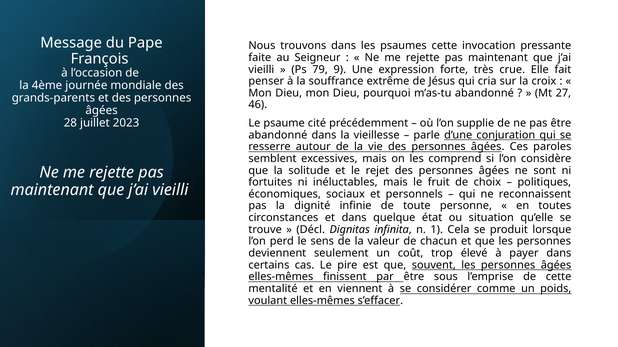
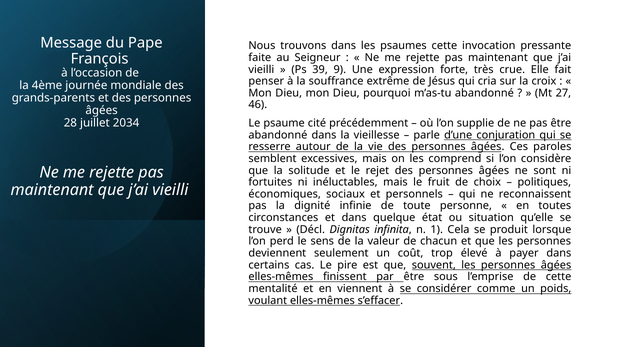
79: 79 -> 39
2023: 2023 -> 2034
